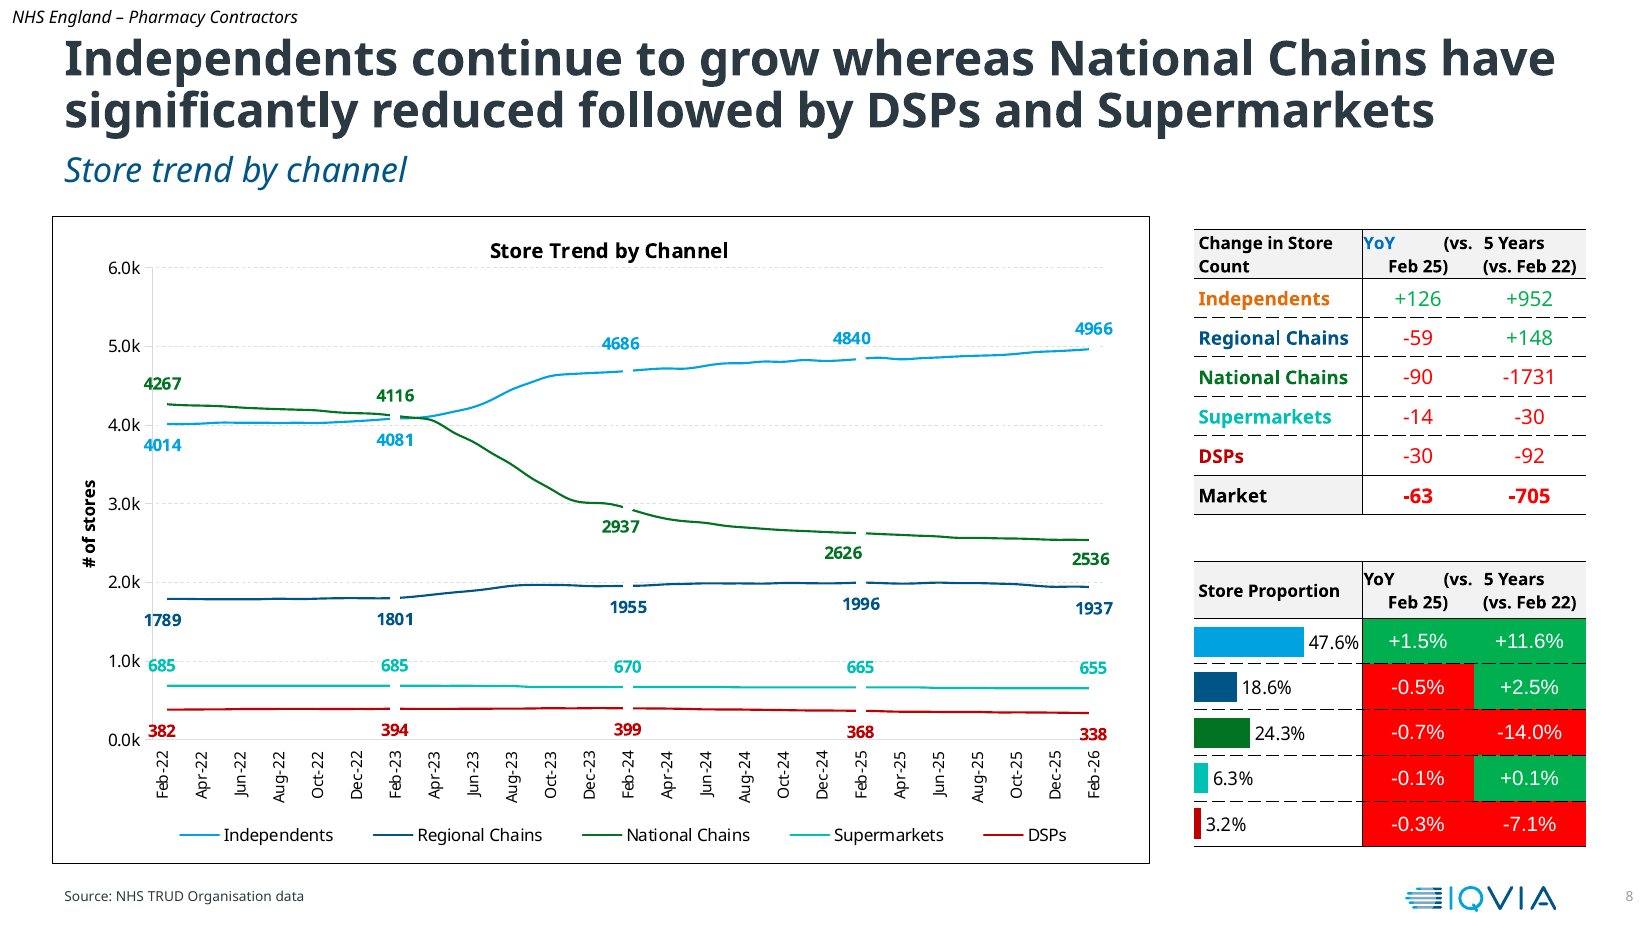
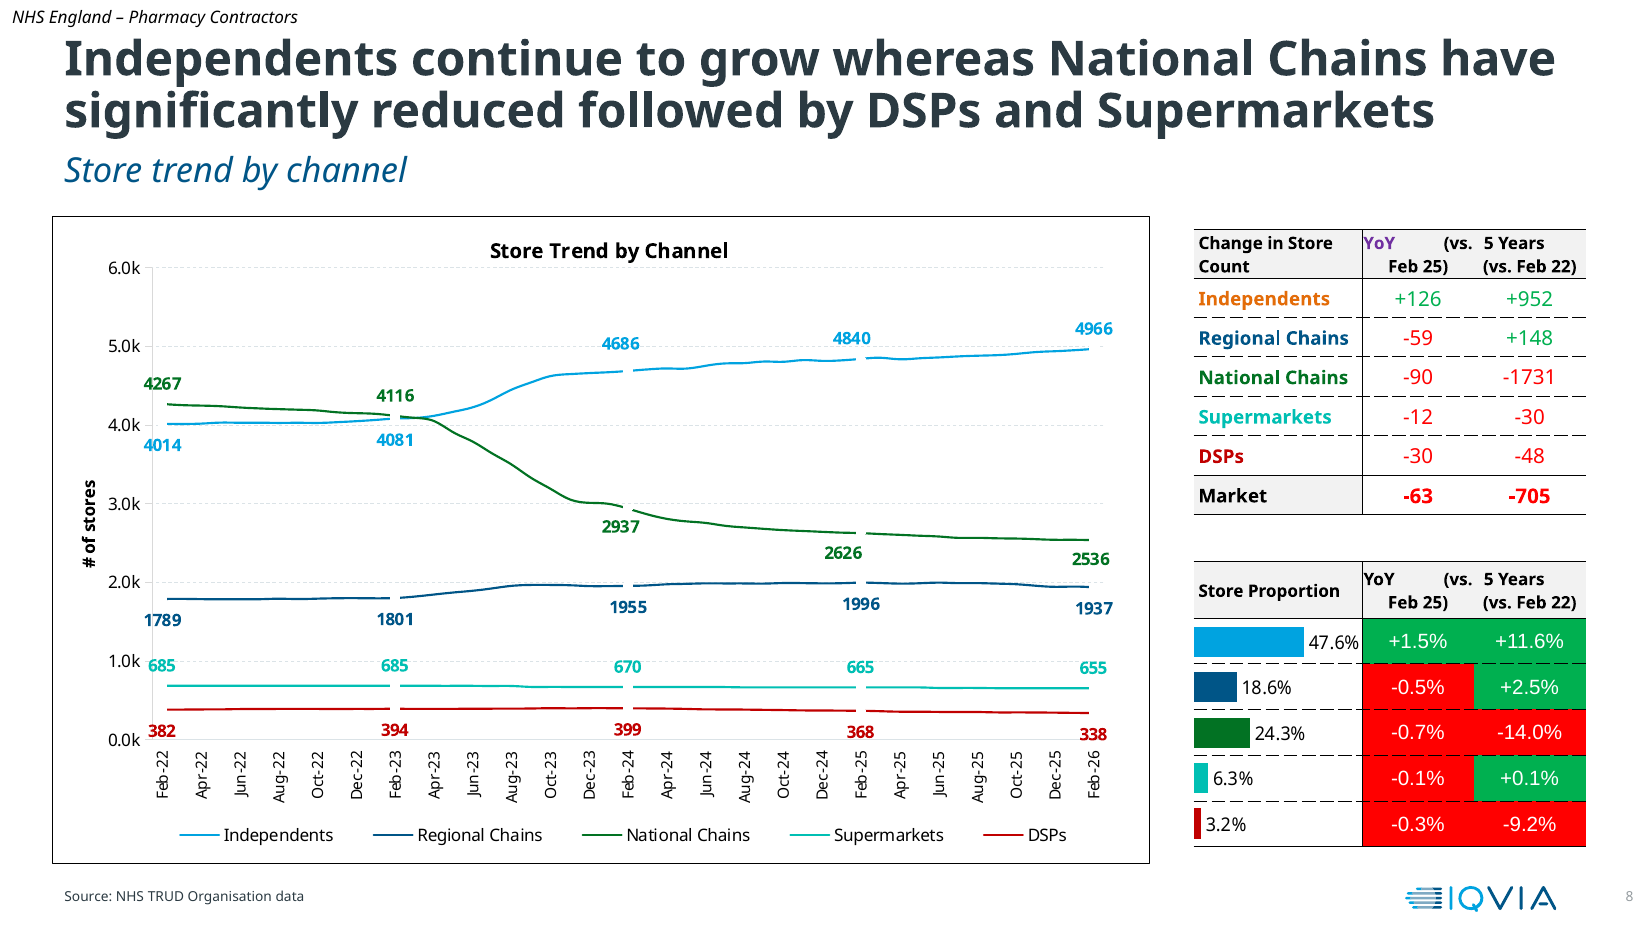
YoY at (1379, 243) colour: blue -> purple
-14: -14 -> -12
-92: -92 -> -48
-7.1%: -7.1% -> -9.2%
